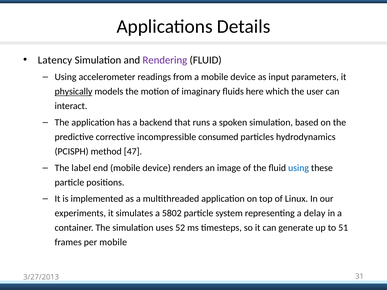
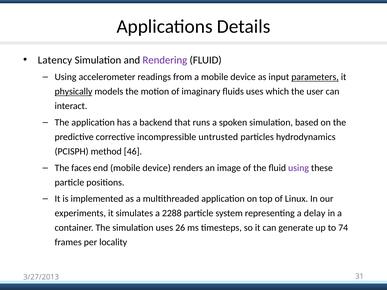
parameters underline: none -> present
fluids here: here -> uses
consumed: consumed -> untrusted
47: 47 -> 46
label: label -> faces
using at (299, 168) colour: blue -> purple
5802: 5802 -> 2288
52: 52 -> 26
51: 51 -> 74
per mobile: mobile -> locality
